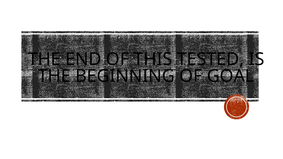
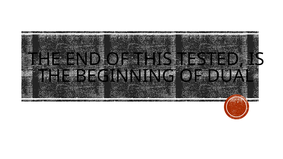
GOAL: GOAL -> DUAL
